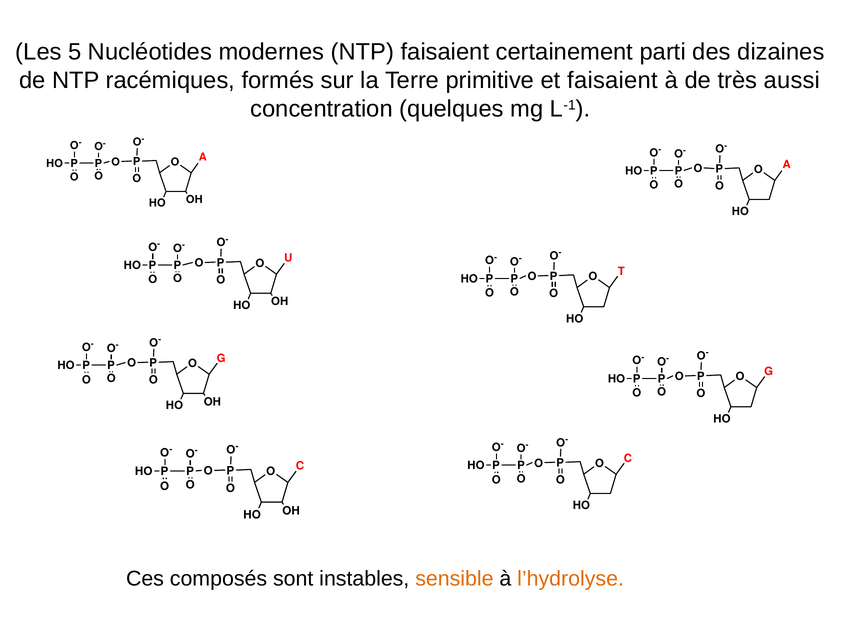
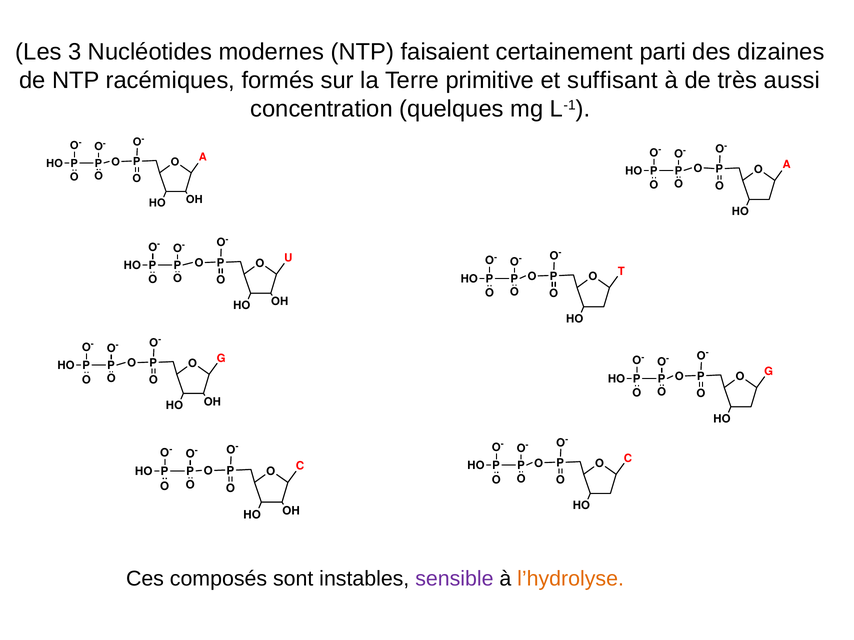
5: 5 -> 3
et faisaient: faisaient -> suffisant
sensible colour: orange -> purple
